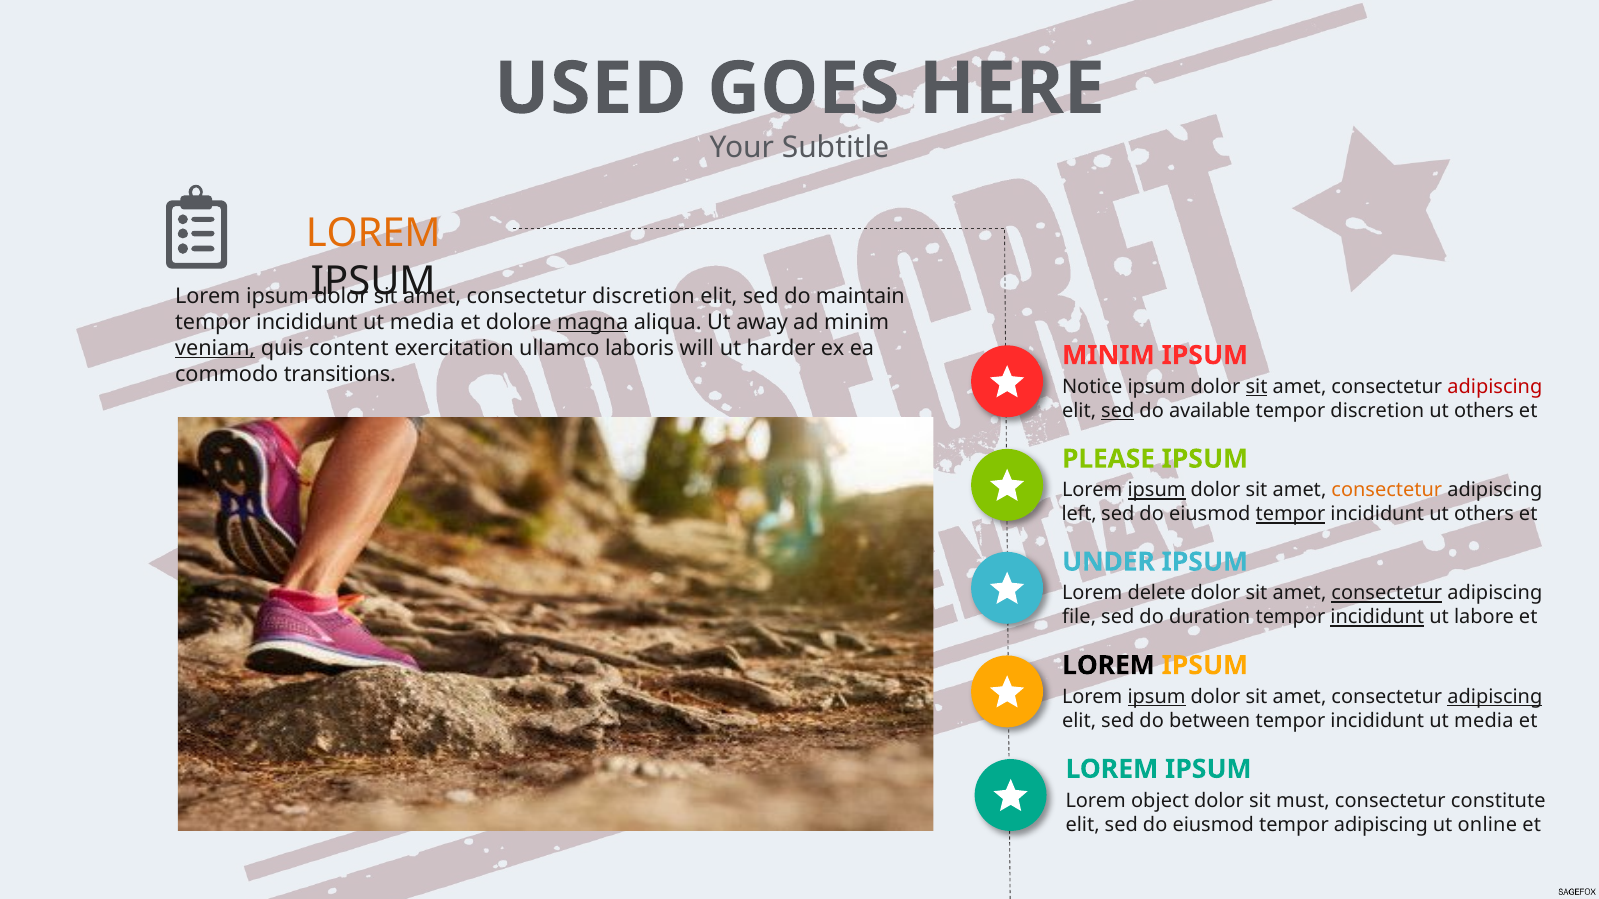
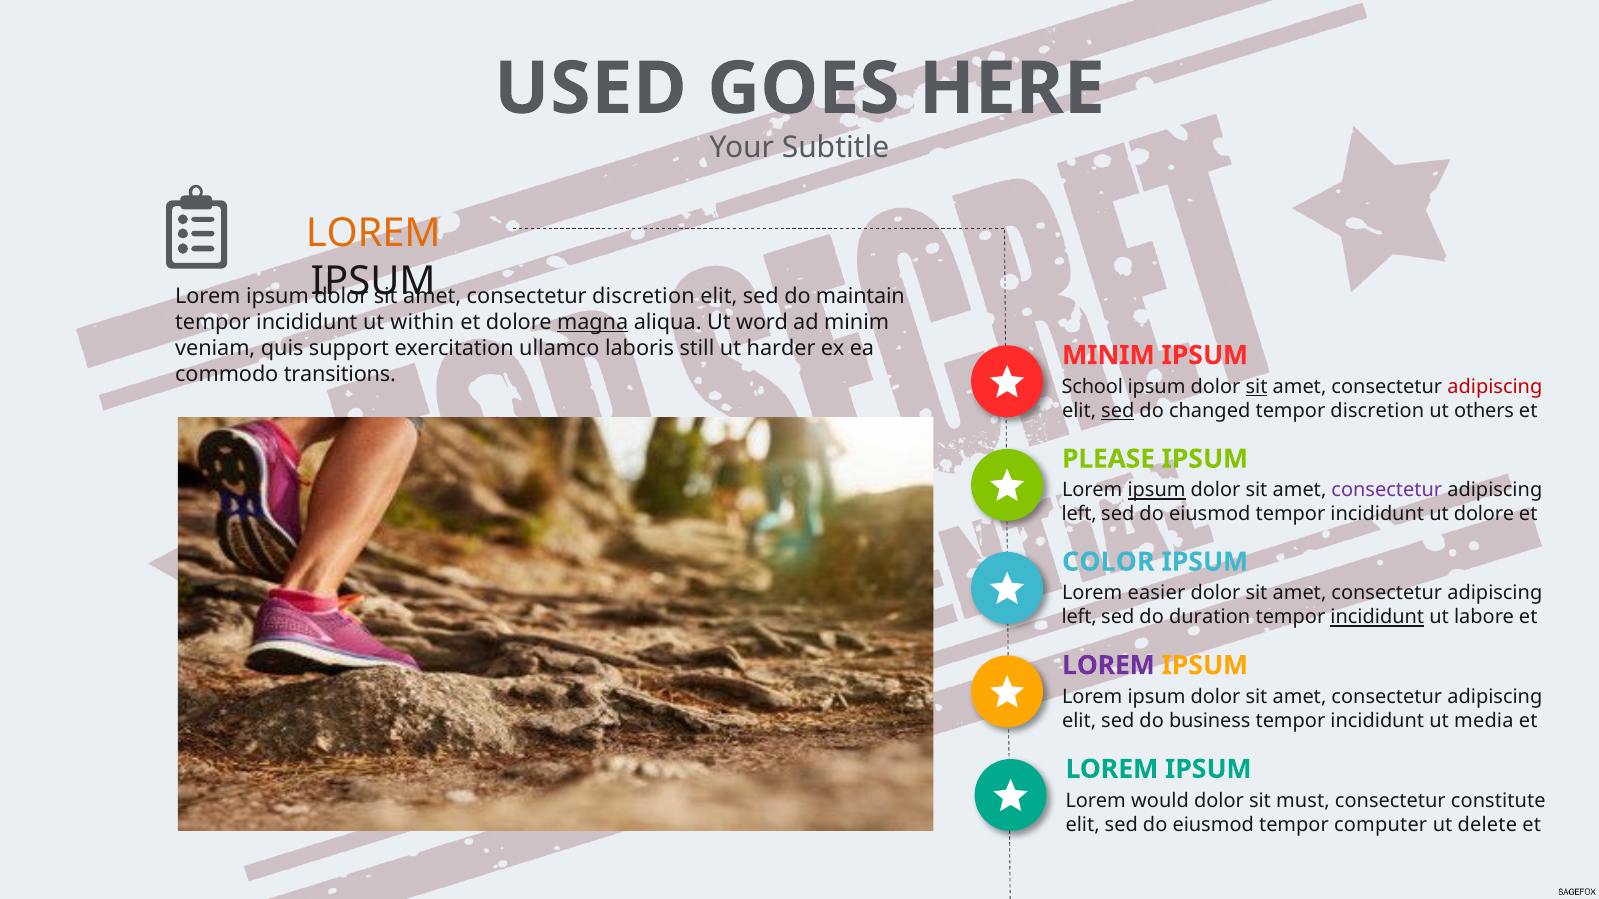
media at (422, 322): media -> within
away: away -> word
veniam underline: present -> none
content: content -> support
will: will -> still
Notice: Notice -> School
available: available -> changed
consectetur at (1387, 491) colour: orange -> purple
tempor at (1290, 515) underline: present -> none
incididunt ut others: others -> dolore
UNDER: UNDER -> COLOR
delete: delete -> easier
consectetur at (1387, 594) underline: present -> none
file at (1079, 618): file -> left
LOREM at (1108, 666) colour: black -> purple
ipsum at (1157, 697) underline: present -> none
adipiscing at (1495, 697) underline: present -> none
between: between -> business
object: object -> would
tempor adipiscing: adipiscing -> computer
online: online -> delete
